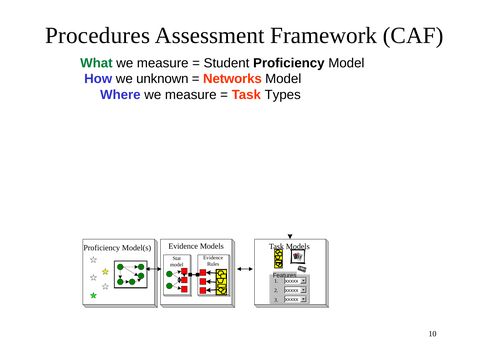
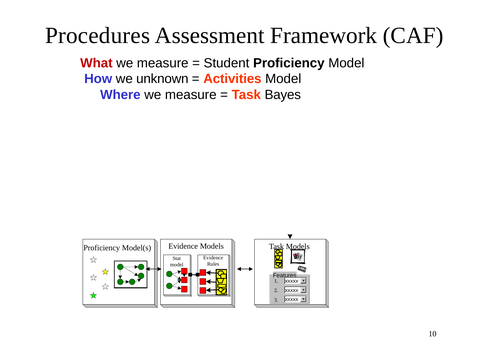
What colour: green -> red
Networks: Networks -> Activities
Types: Types -> Bayes
